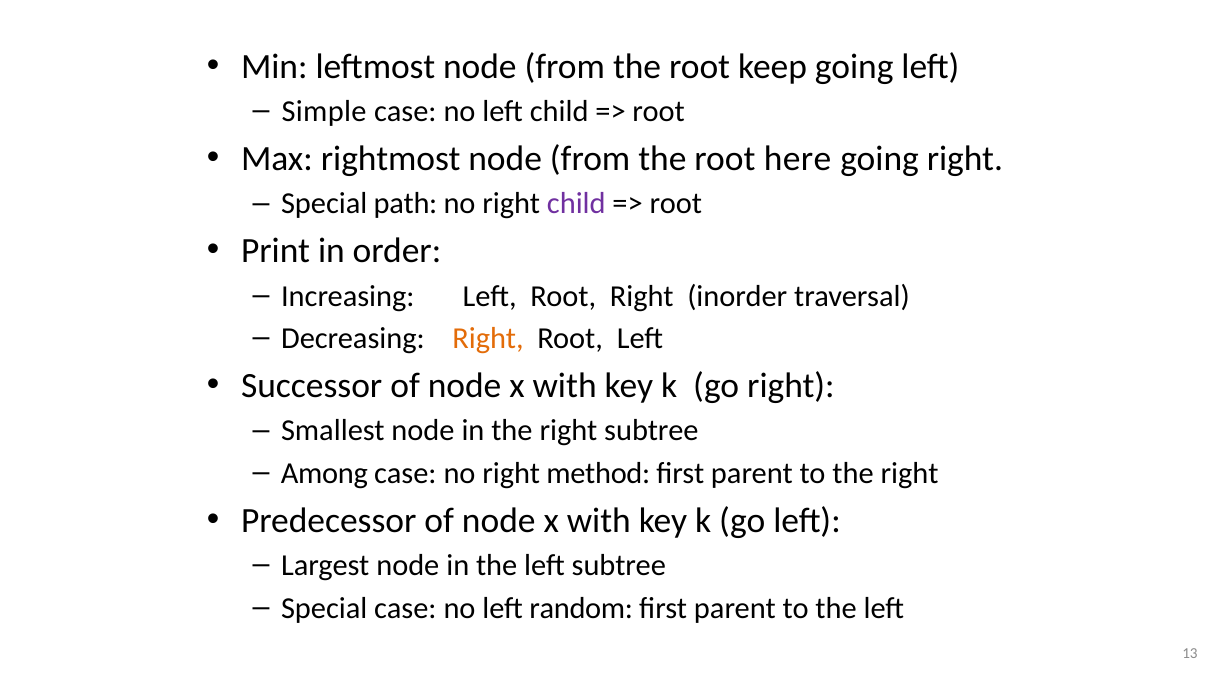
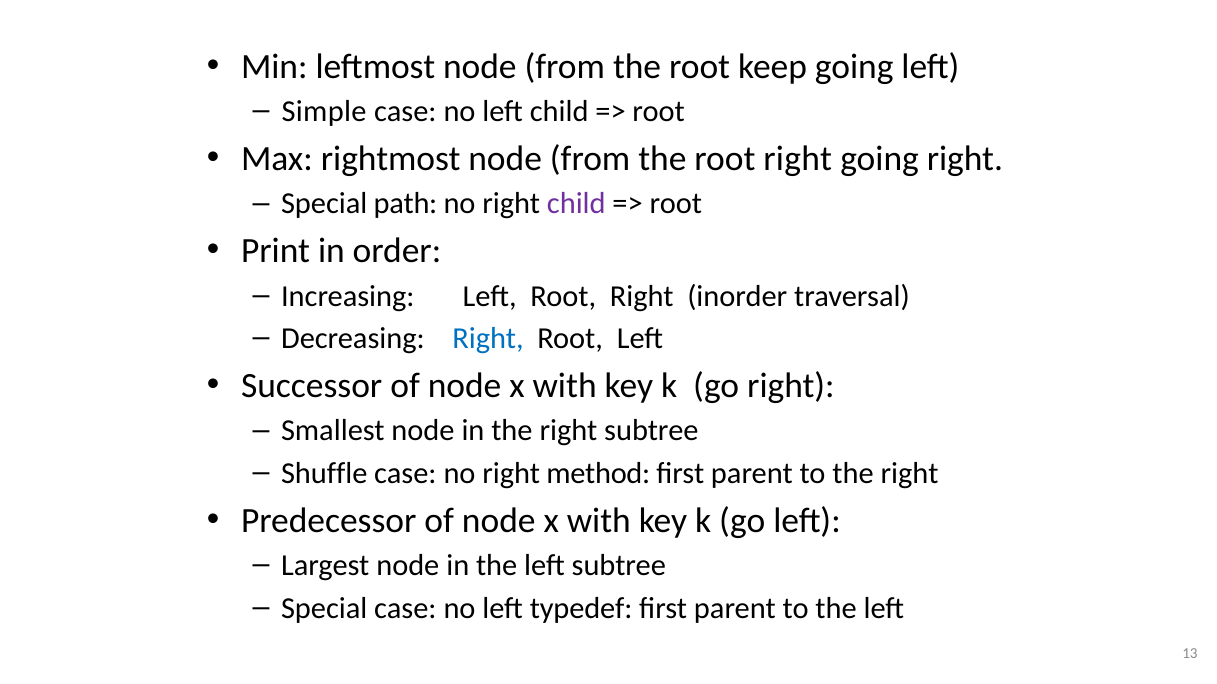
the root here: here -> right
Right at (488, 339) colour: orange -> blue
Among: Among -> Shuffle
random: random -> typedef
